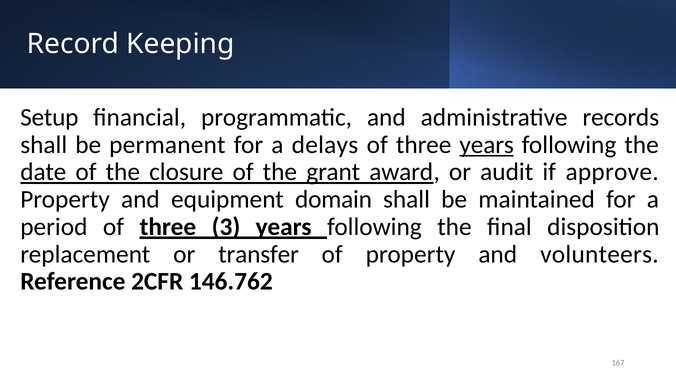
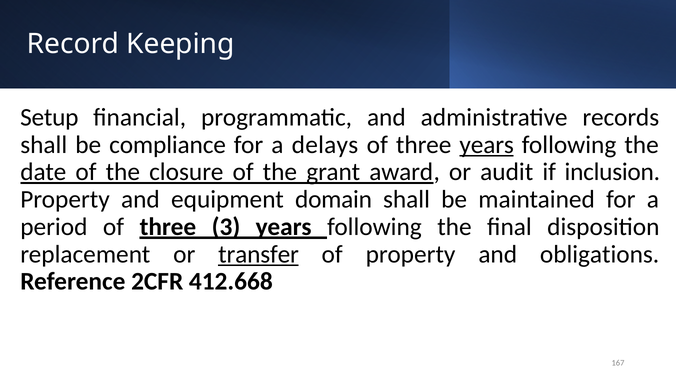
permanent: permanent -> compliance
approve: approve -> inclusion
transfer underline: none -> present
volunteers: volunteers -> obligations
146.762: 146.762 -> 412.668
